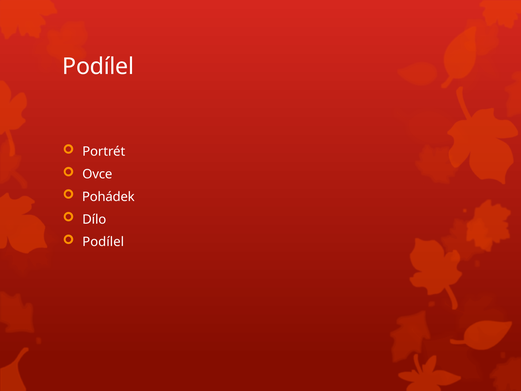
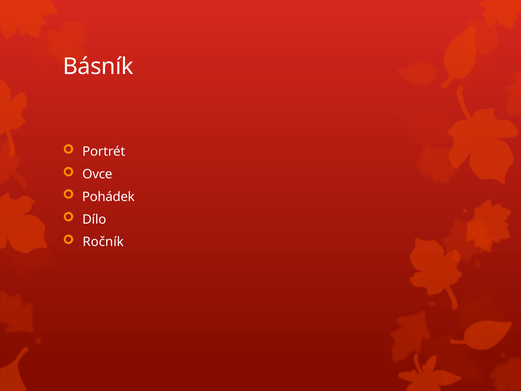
Podílel at (98, 66): Podílel -> Básník
Podílel at (103, 242): Podílel -> Ročník
